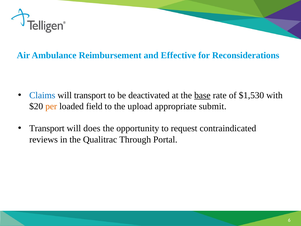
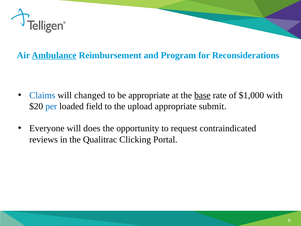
Ambulance underline: none -> present
Effective: Effective -> Program
will transport: transport -> changed
be deactivated: deactivated -> appropriate
$1,530: $1,530 -> $1,000
per colour: orange -> blue
Transport at (47, 128): Transport -> Everyone
Through: Through -> Clicking
